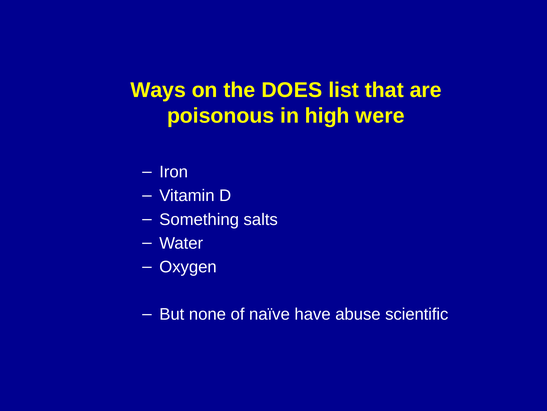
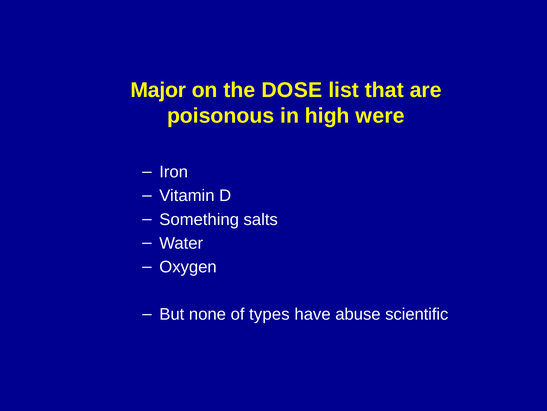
Ways: Ways -> Major
DOES: DOES -> DOSE
naïve: naïve -> types
